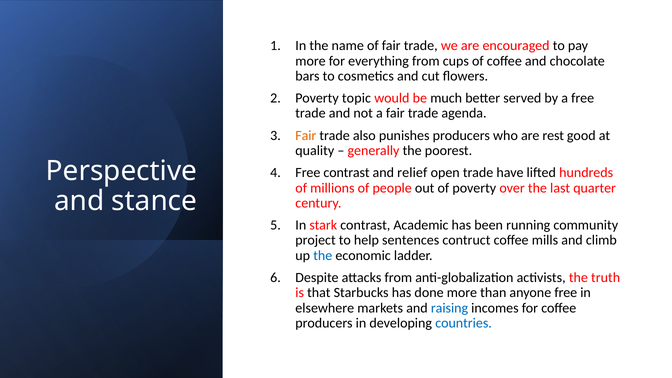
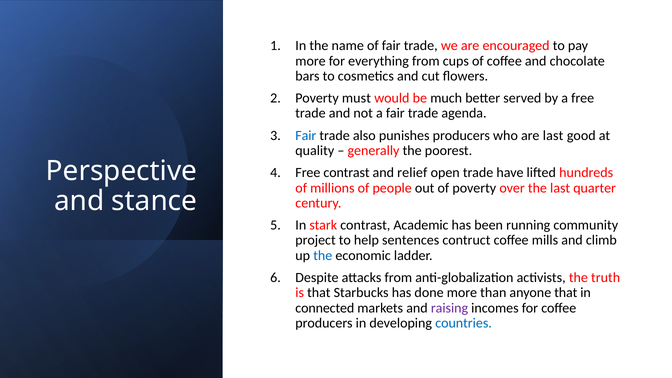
topic: topic -> must
Fair at (306, 136) colour: orange -> blue
are rest: rest -> last
anyone free: free -> that
elsewhere: elsewhere -> connected
raising colour: blue -> purple
